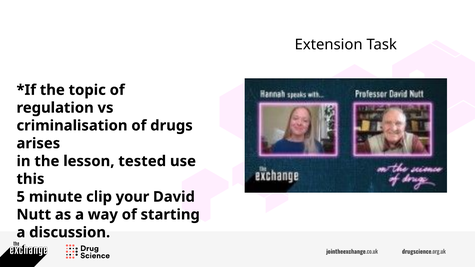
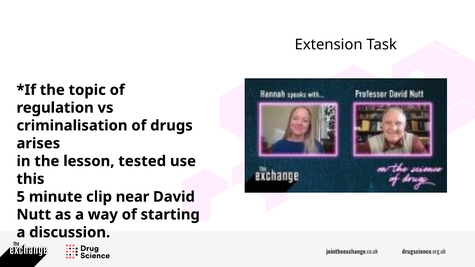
your: your -> near
